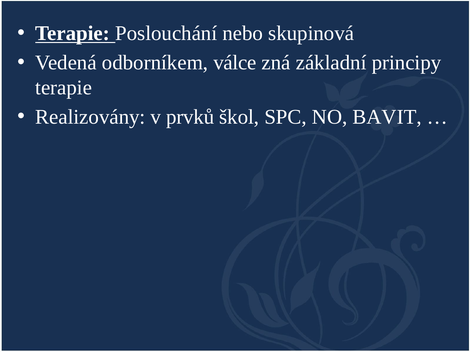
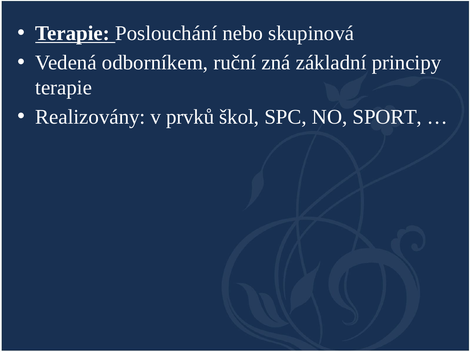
válce: válce -> ruční
BAVIT: BAVIT -> SPORT
